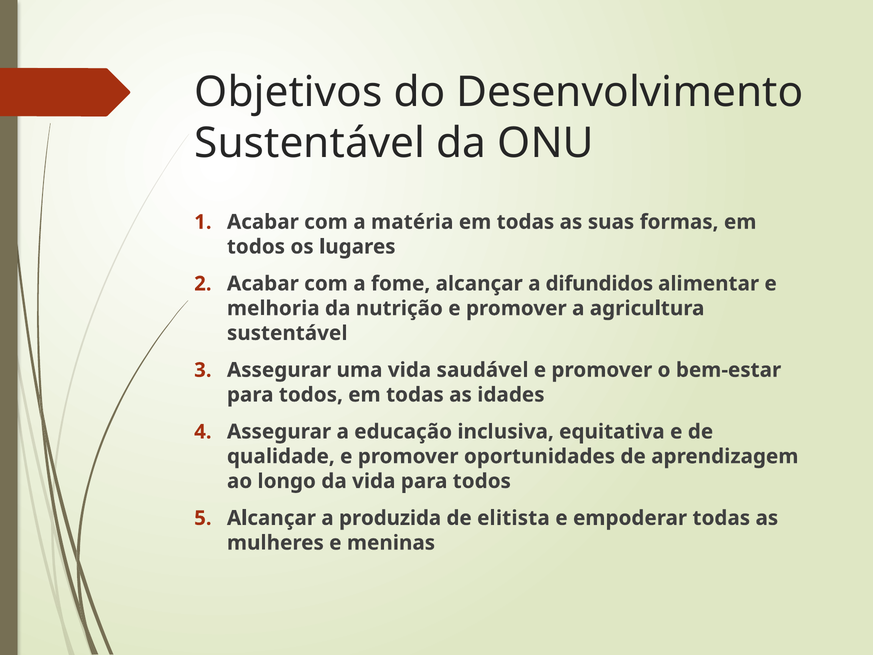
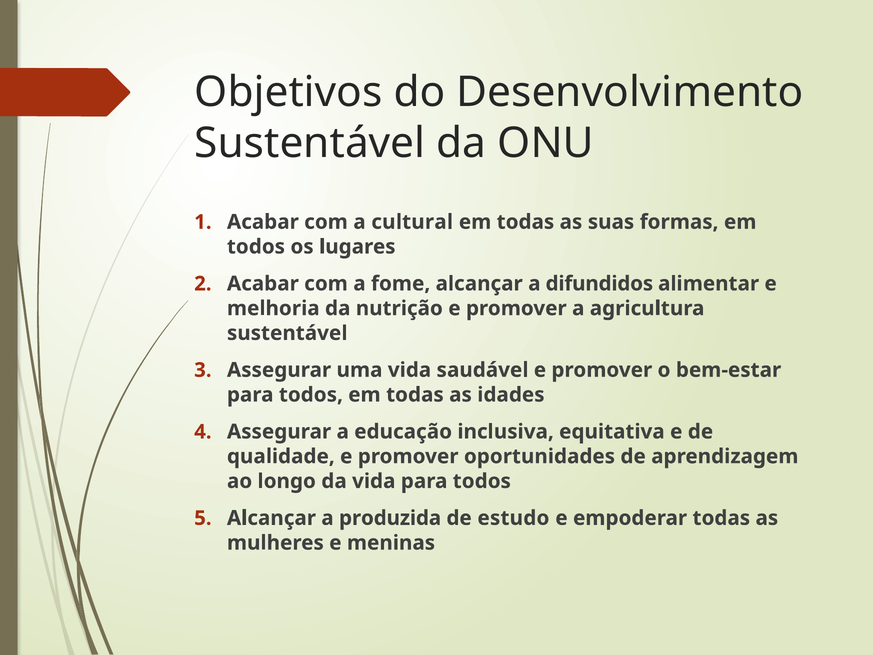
matéria: matéria -> cultural
elitista: elitista -> estudo
